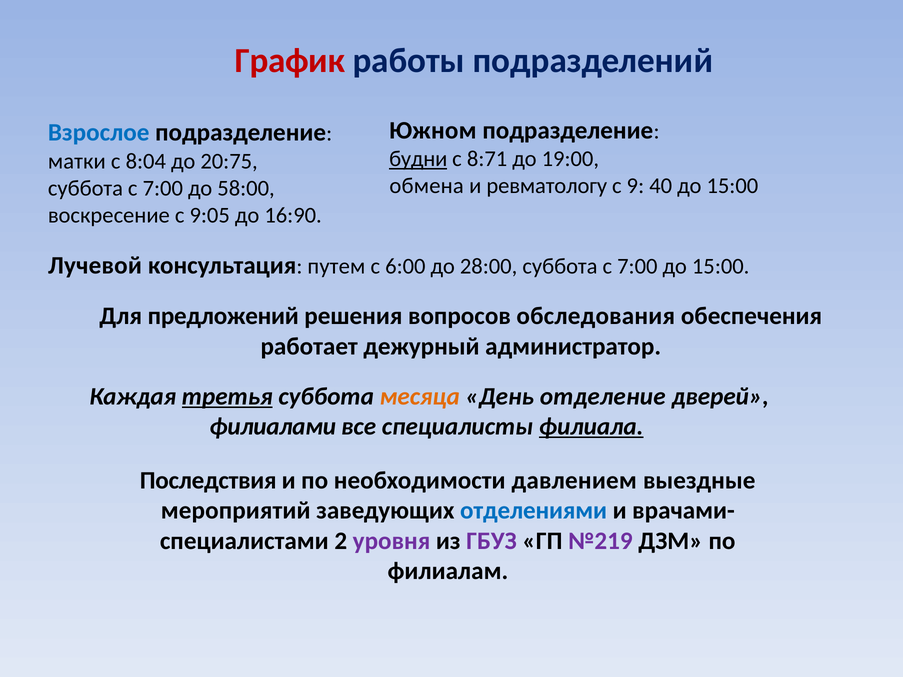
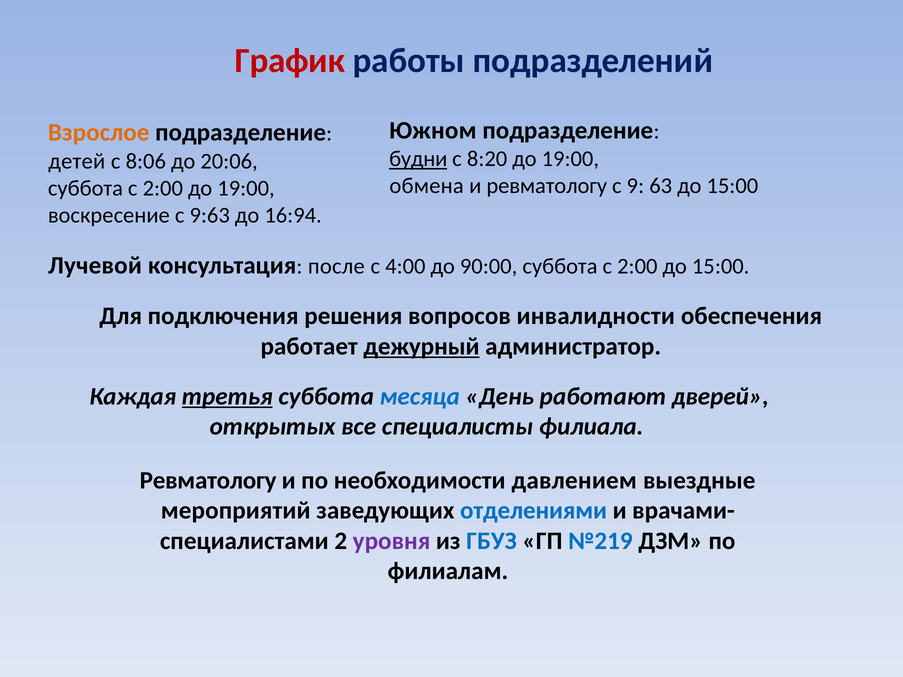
Взрослое colour: blue -> orange
8:71: 8:71 -> 8:20
матки: матки -> детей
8:04: 8:04 -> 8:06
20:75: 20:75 -> 20:06
40: 40 -> 63
7:00 at (163, 188): 7:00 -> 2:00
58:00 at (246, 188): 58:00 -> 19:00
9:05: 9:05 -> 9:63
16:90: 16:90 -> 16:94
путем: путем -> после
6:00: 6:00 -> 4:00
28:00: 28:00 -> 90:00
7:00 at (637, 267): 7:00 -> 2:00
предложений: предложений -> подключения
обследования: обследования -> инвалидности
дежурный underline: none -> present
месяца colour: orange -> blue
отделение: отделение -> работают
филиалами: филиалами -> открытых
филиала underline: present -> none
Последствия at (208, 481): Последствия -> Ревматологу
ГБУЗ colour: purple -> blue
№219 colour: purple -> blue
